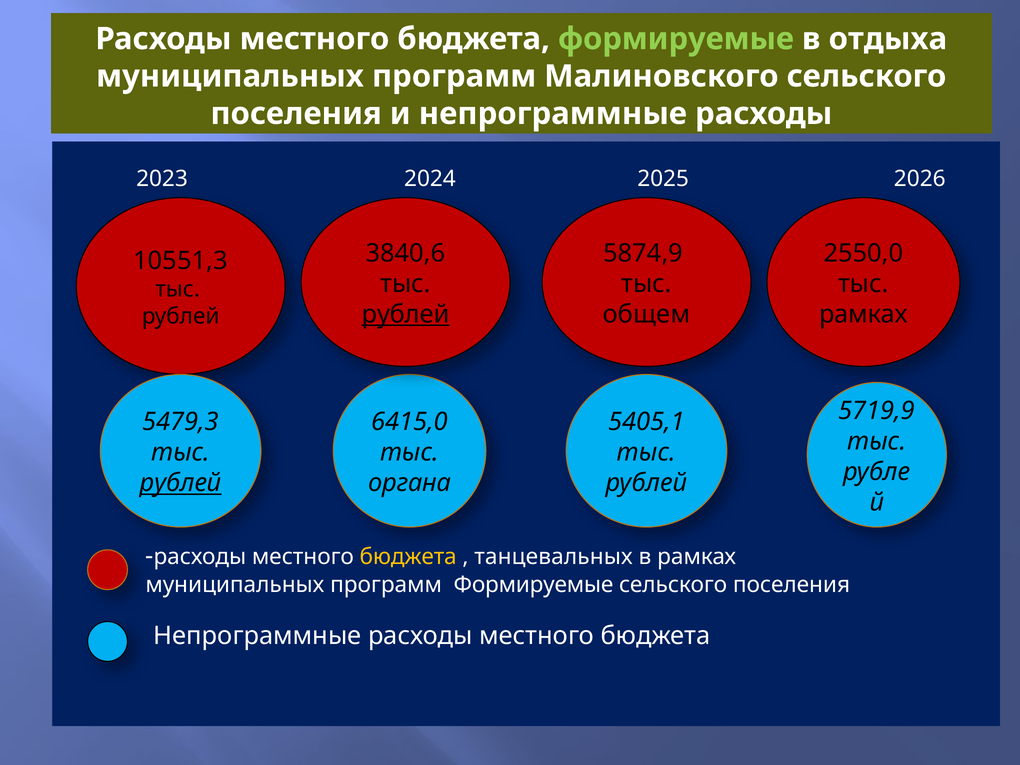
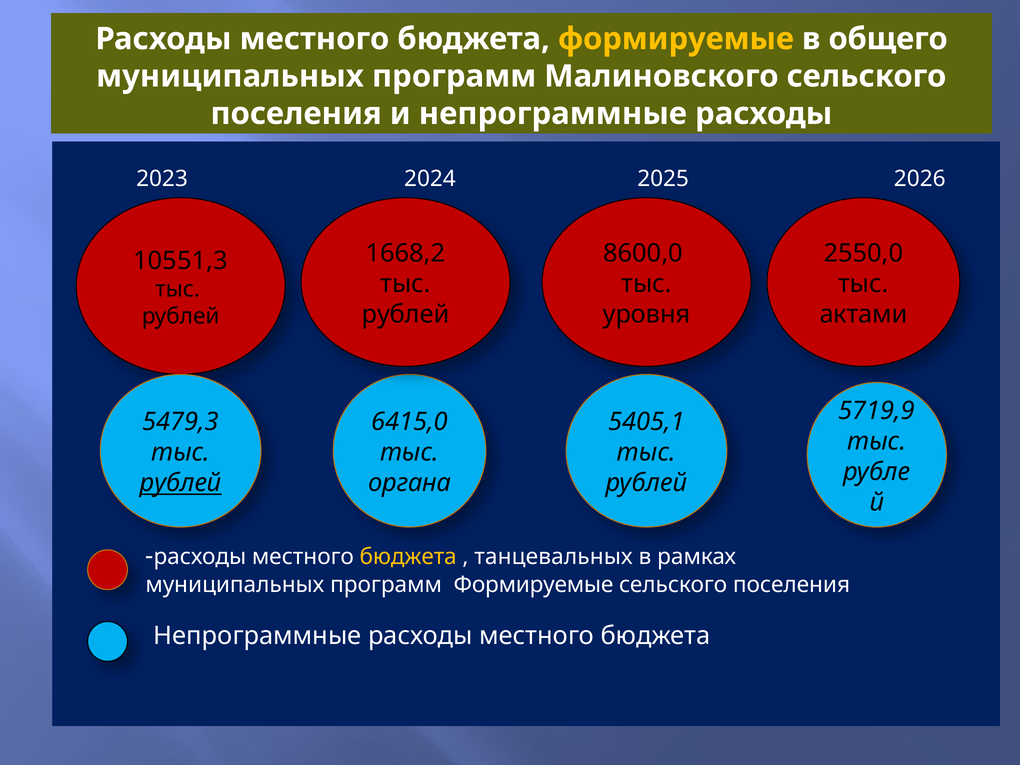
формируемые at (676, 39) colour: light green -> yellow
отдыха: отдыха -> общего
3840,6: 3840,6 -> 1668,2
5874,9: 5874,9 -> 8600,0
рублей at (406, 314) underline: present -> none
общем: общем -> уровня
рамках at (864, 314): рамках -> актами
